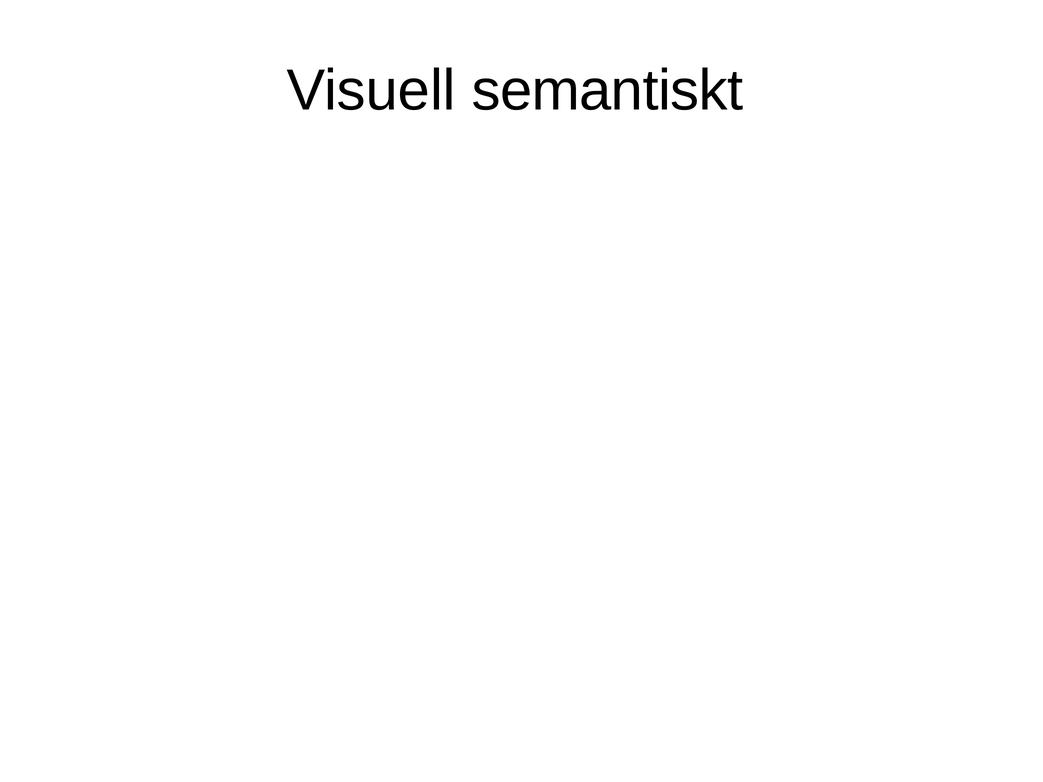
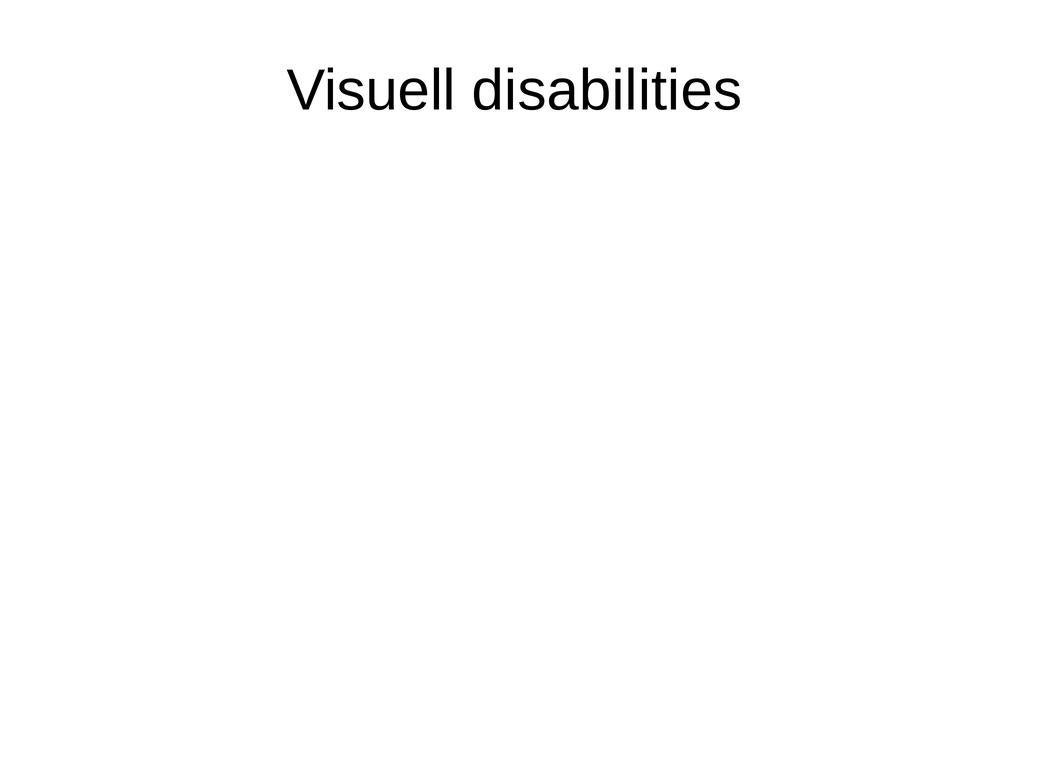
semantiskt: semantiskt -> disabilities
